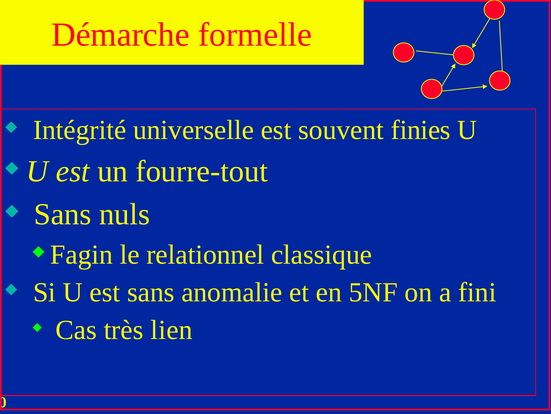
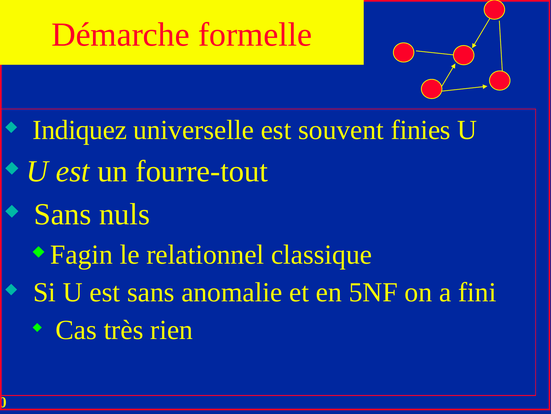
Intégrité: Intégrité -> Indiquez
lien: lien -> rien
